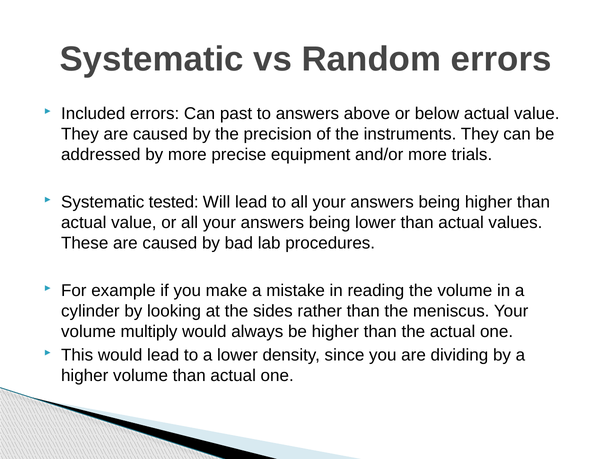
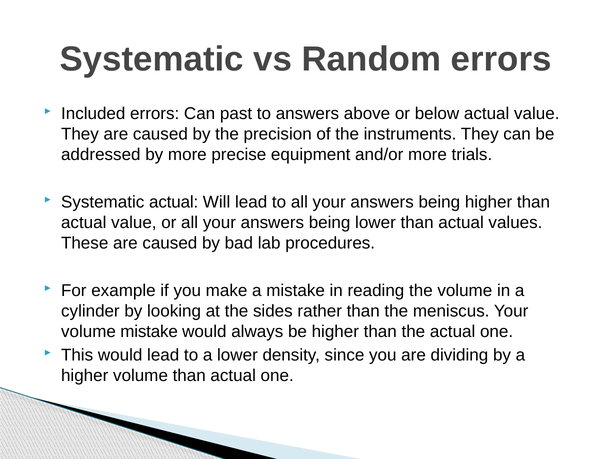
Systematic tested: tested -> actual
volume multiply: multiply -> mistake
